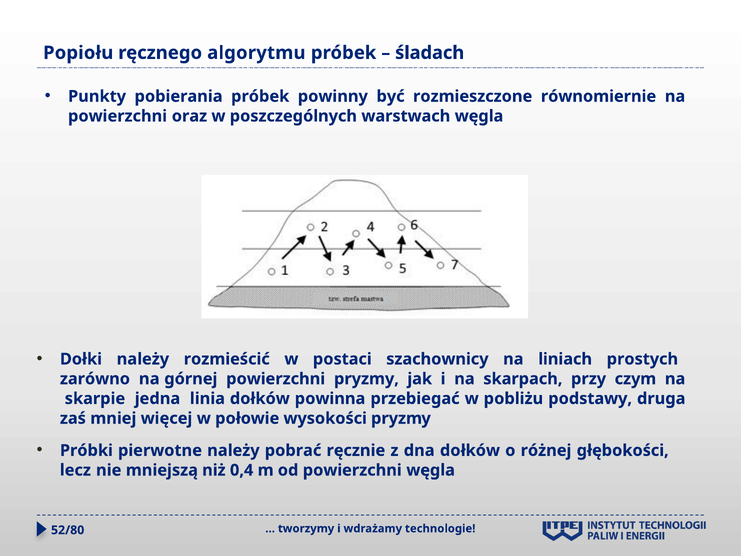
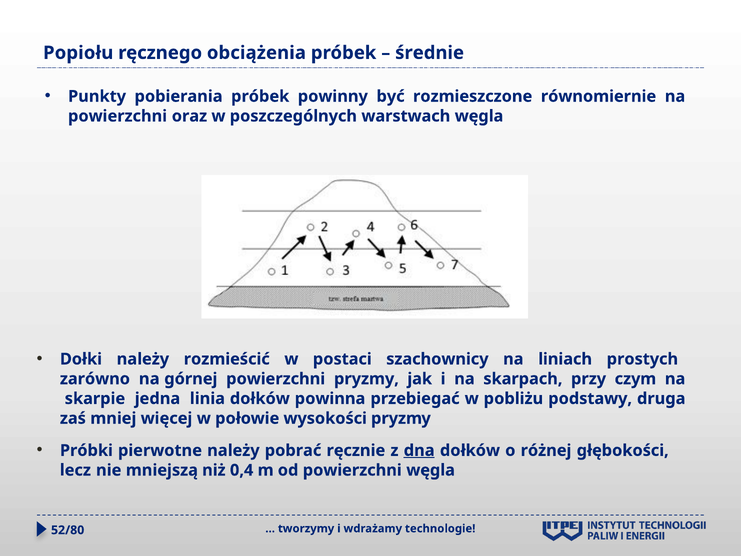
algorytmu: algorytmu -> obciążenia
śladach: śladach -> średnie
dna underline: none -> present
